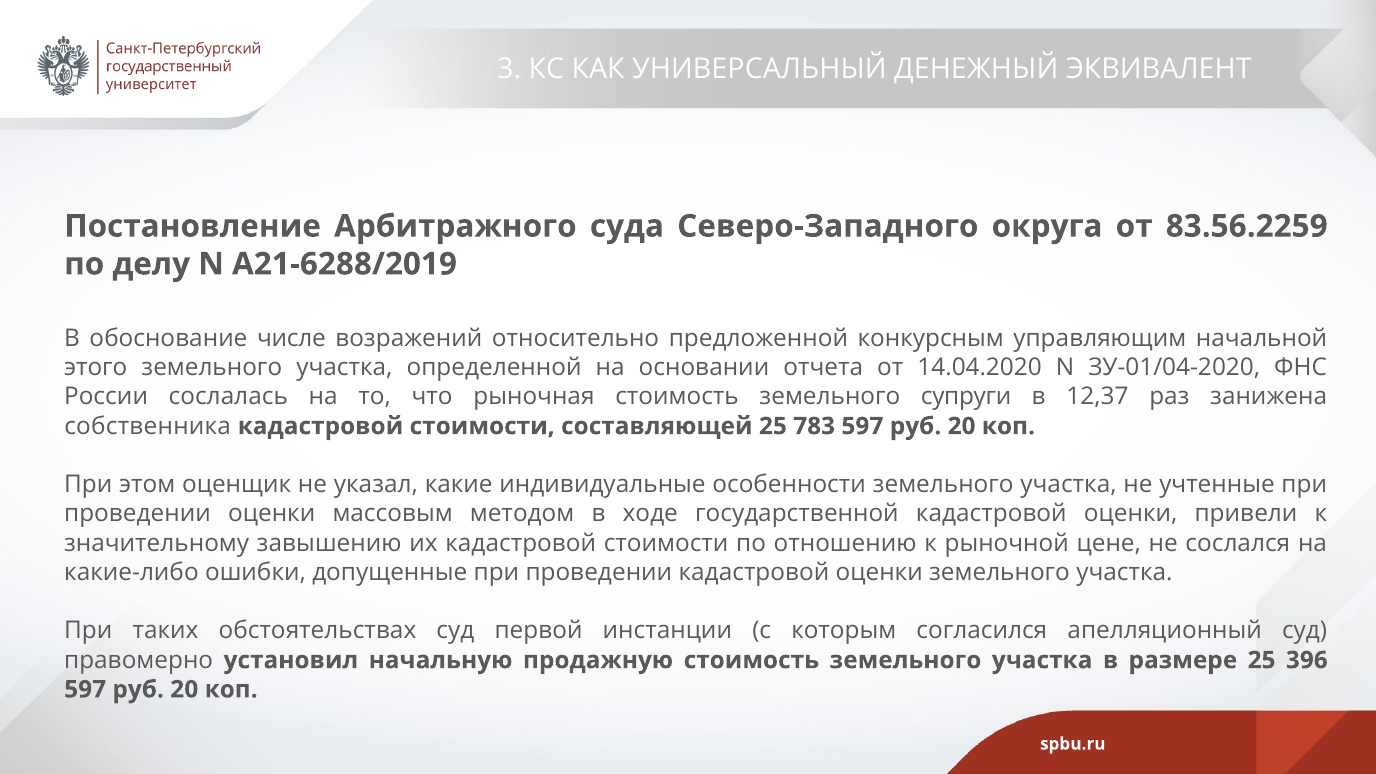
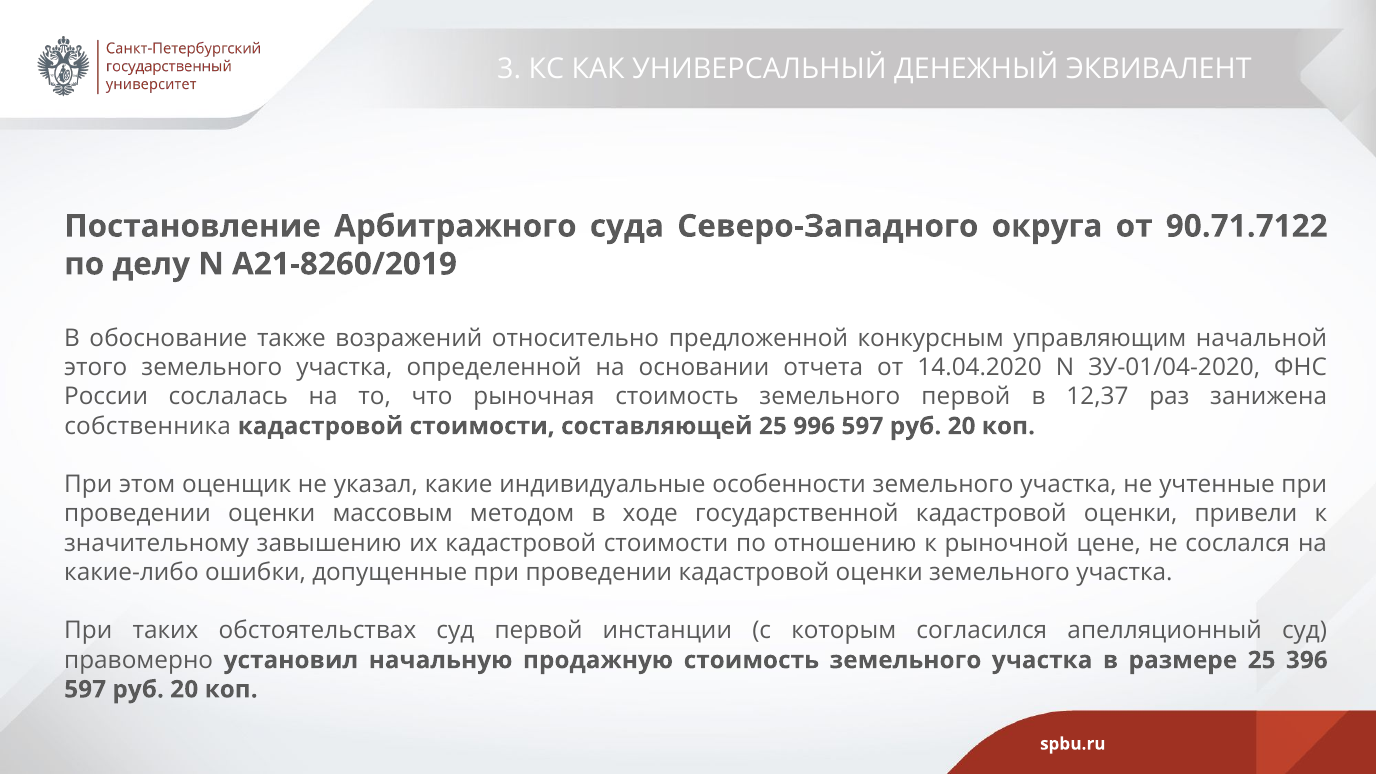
83.56.2259: 83.56.2259 -> 90.71.7122
А21-6288/2019: А21-6288/2019 -> А21-8260/2019
числе: числе -> также
земельного супруги: супруги -> первой
783: 783 -> 996
